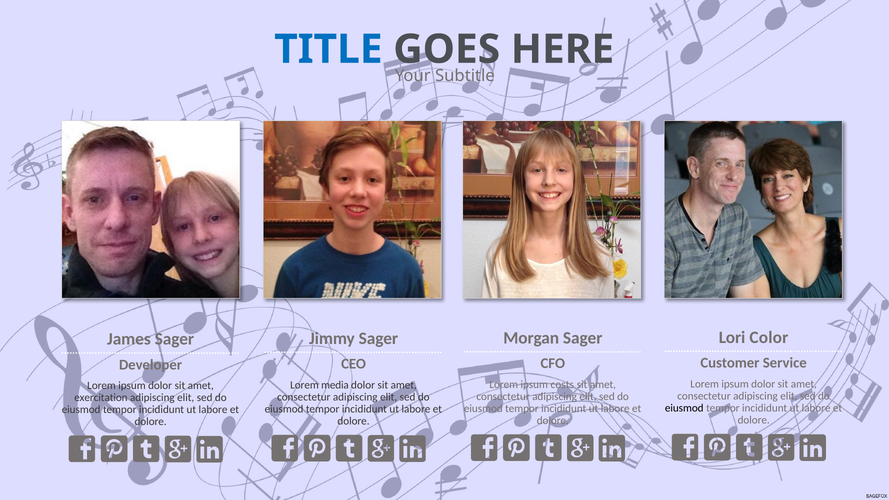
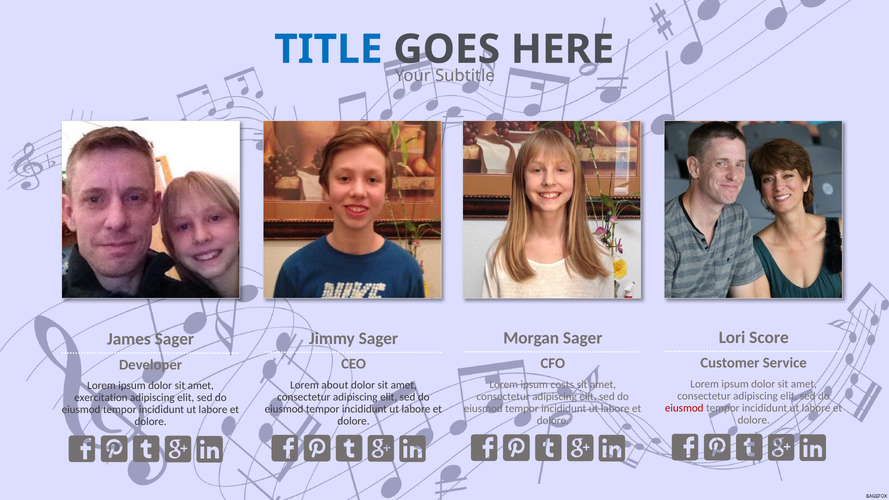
Color: Color -> Score
media: media -> about
eiusmod at (684, 408) colour: black -> red
